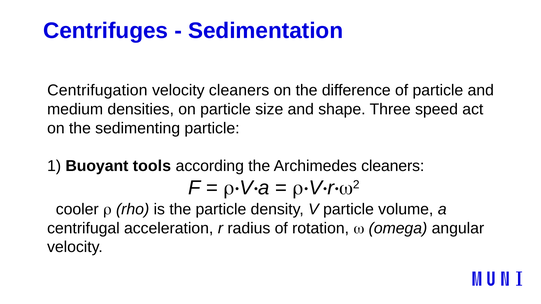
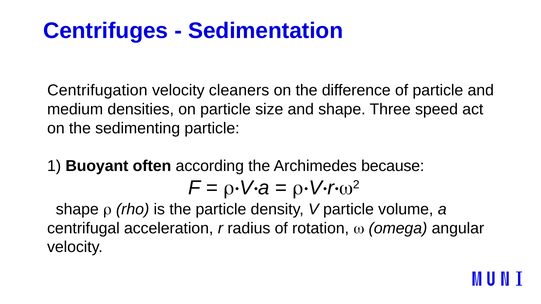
tools: tools -> often
Archimedes cleaners: cleaners -> because
cooler at (77, 209): cooler -> shape
